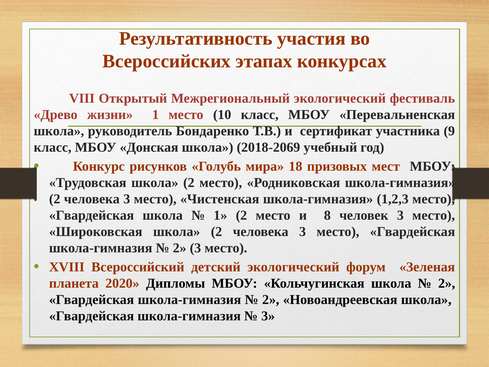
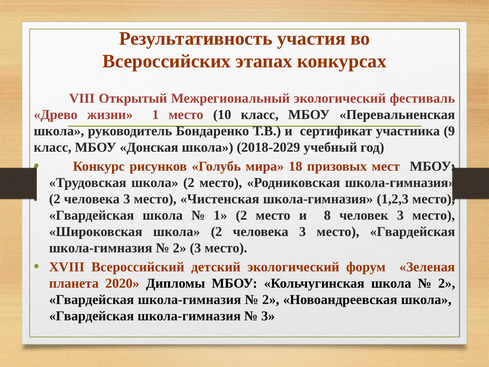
2018-2069: 2018-2069 -> 2018-2029
